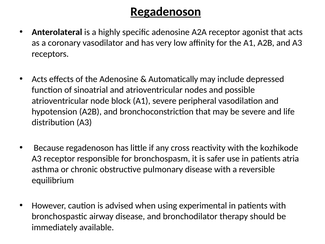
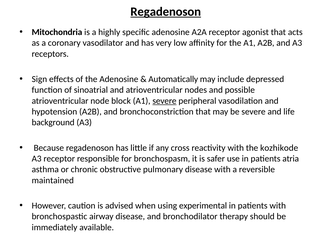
Anterolateral: Anterolateral -> Mitochondria
Acts at (39, 79): Acts -> Sign
severe at (164, 101) underline: none -> present
distribution: distribution -> background
equilibrium: equilibrium -> maintained
